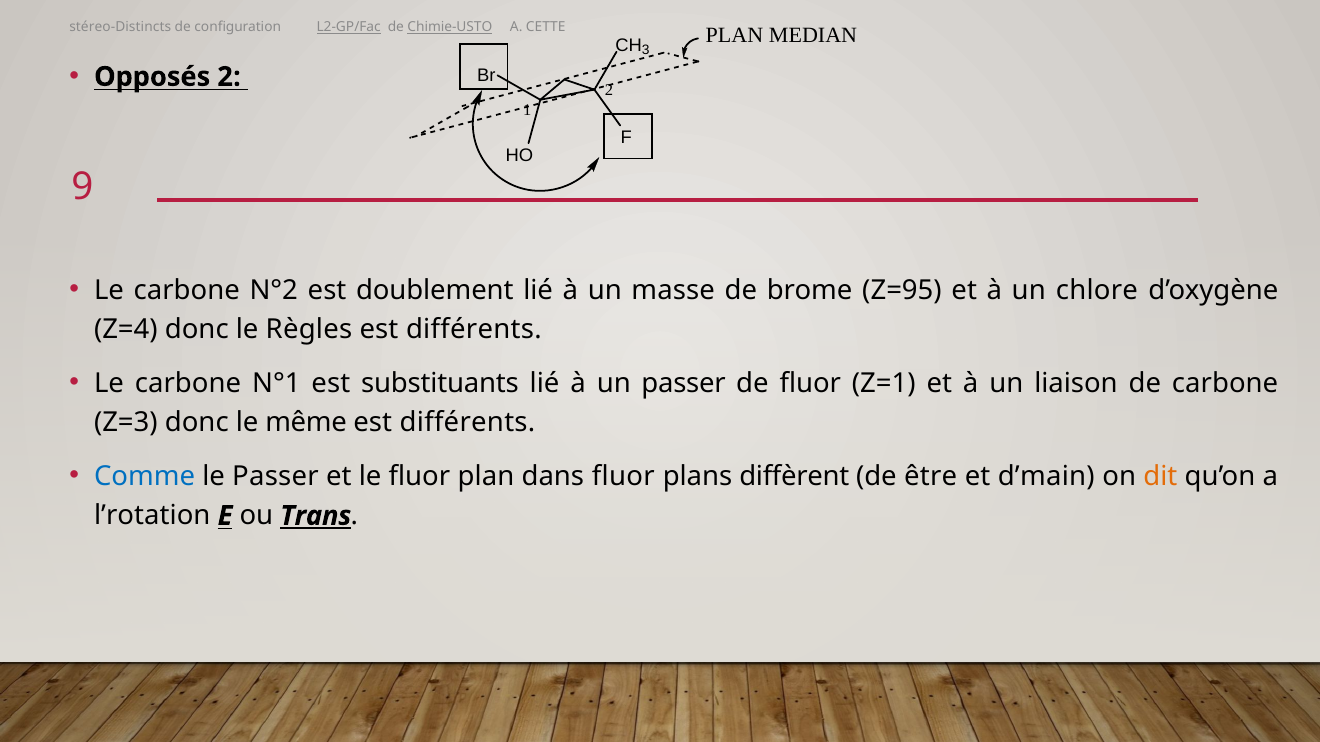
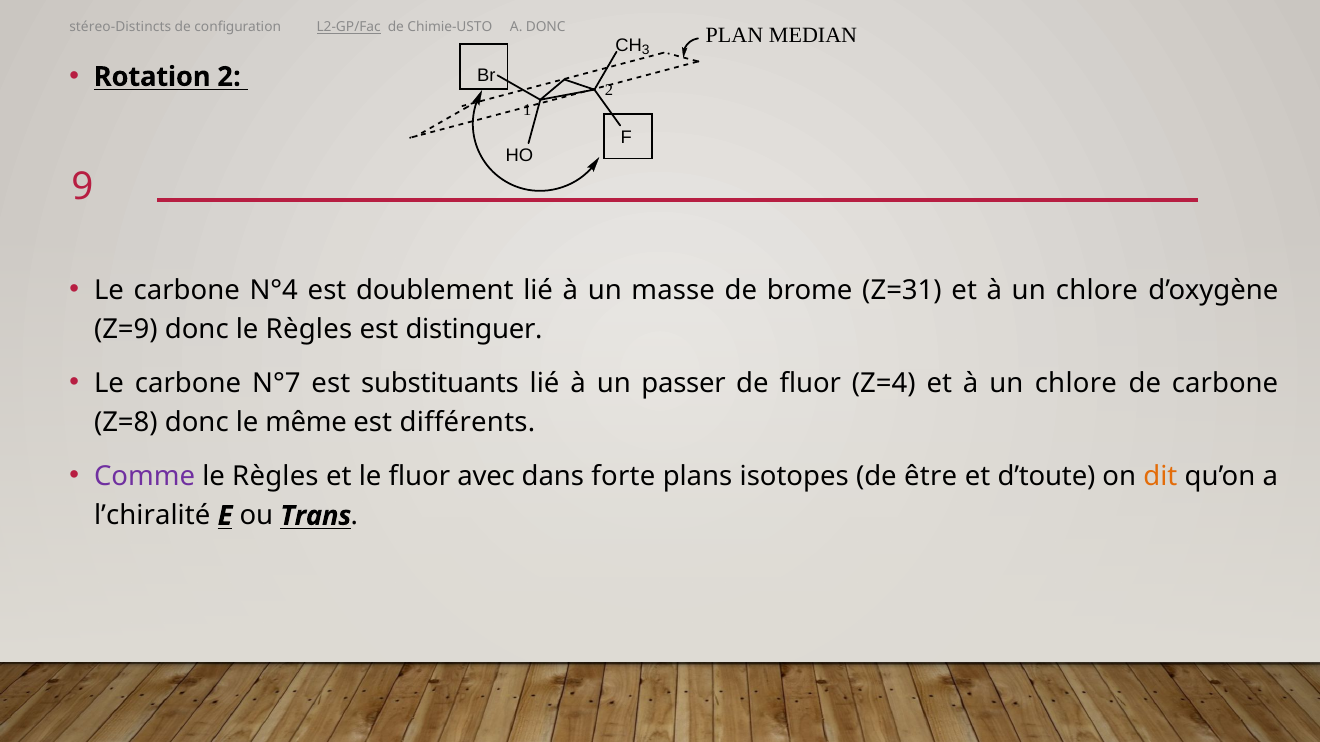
Chimie-USTO underline: present -> none
A CETTE: CETTE -> DONC
Opposés: Opposés -> Rotation
N°2: N°2 -> N°4
Z=95: Z=95 -> Z=31
Z=4: Z=4 -> Z=9
différents at (474, 330): différents -> distinguer
N°1: N°1 -> N°7
Z=1: Z=1 -> Z=4
liaison at (1076, 383): liaison -> chlore
Z=3: Z=3 -> Z=8
Comme colour: blue -> purple
Passer at (275, 476): Passer -> Règles
fluor plan: plan -> avec
dans fluor: fluor -> forte
diffèrent: diffèrent -> isotopes
d’main: d’main -> d’toute
l’rotation: l’rotation -> l’chiralité
Trans underline: present -> none
